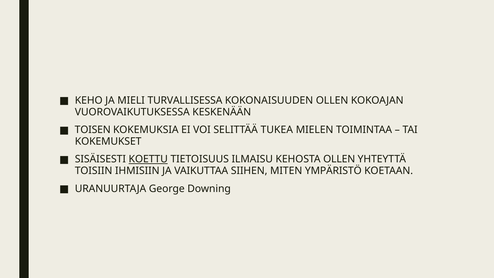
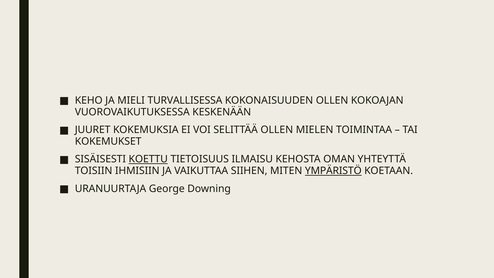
TOISEN: TOISEN -> JUURET
SELITTÄÄ TUKEA: TUKEA -> OLLEN
KEHOSTA OLLEN: OLLEN -> OMAN
YMPÄRISTÖ underline: none -> present
